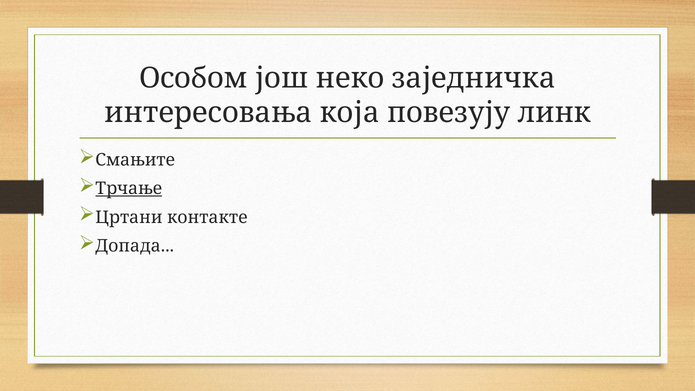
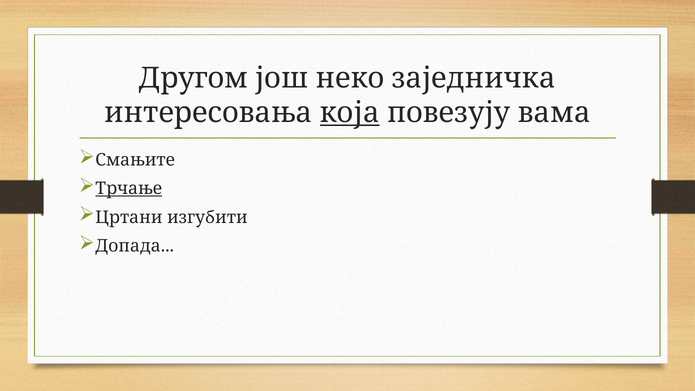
Особом: Особом -> Другом
која underline: none -> present
линк: линк -> вама
контакте: контакте -> изгубити
